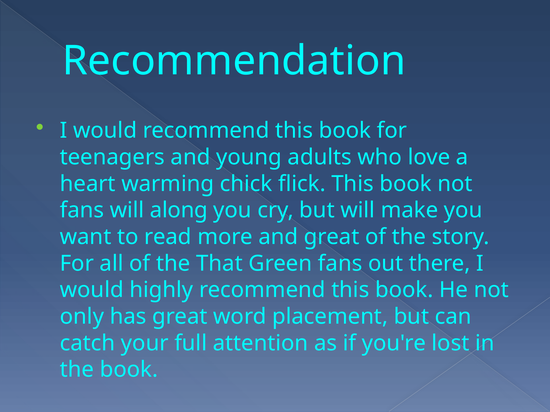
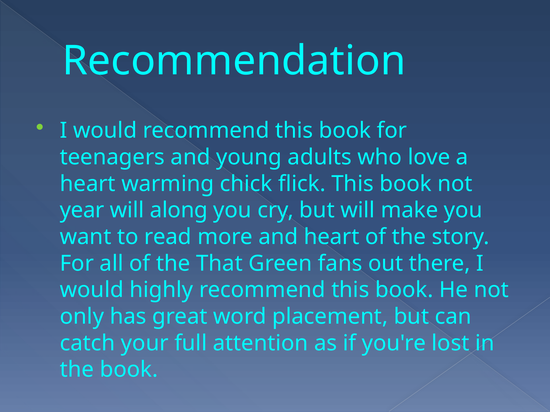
fans at (82, 211): fans -> year
and great: great -> heart
